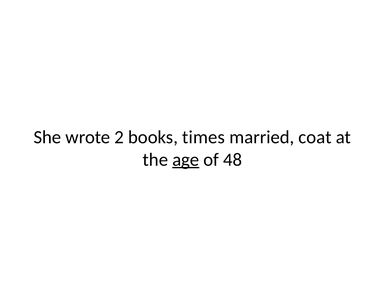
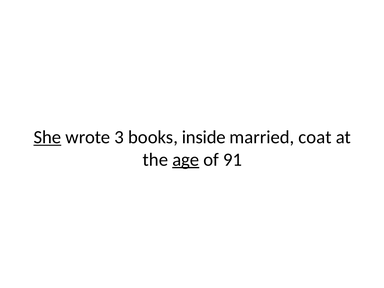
She underline: none -> present
2: 2 -> 3
times: times -> inside
48: 48 -> 91
